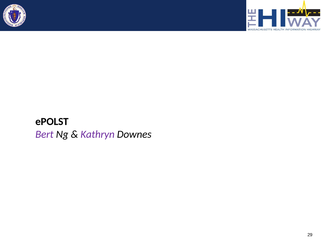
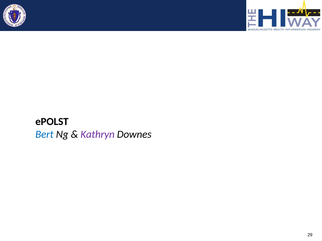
Bert colour: purple -> blue
